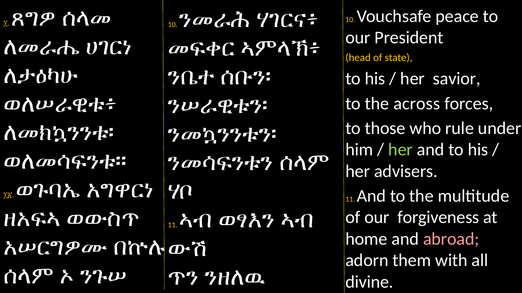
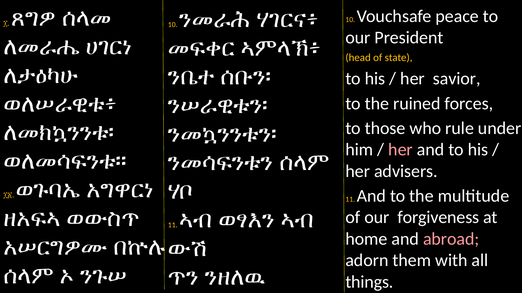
across: across -> ruined
her at (401, 150) colour: light green -> pink
divine: divine -> things
